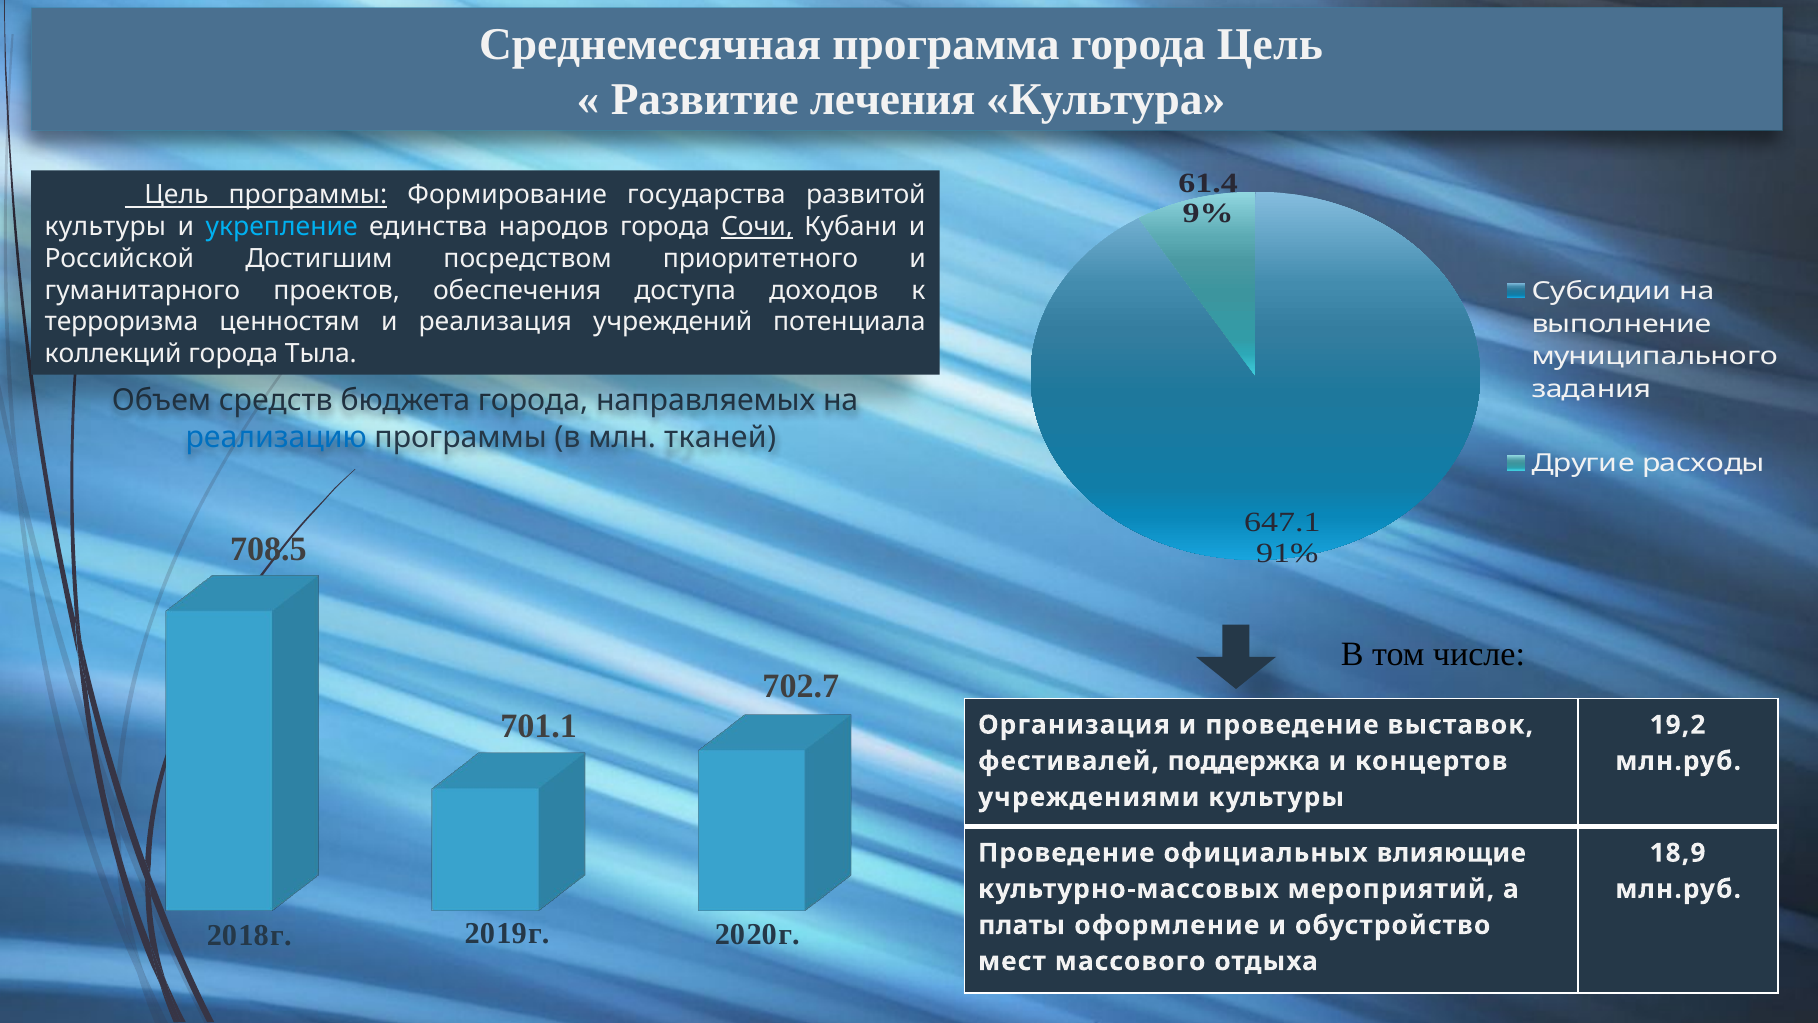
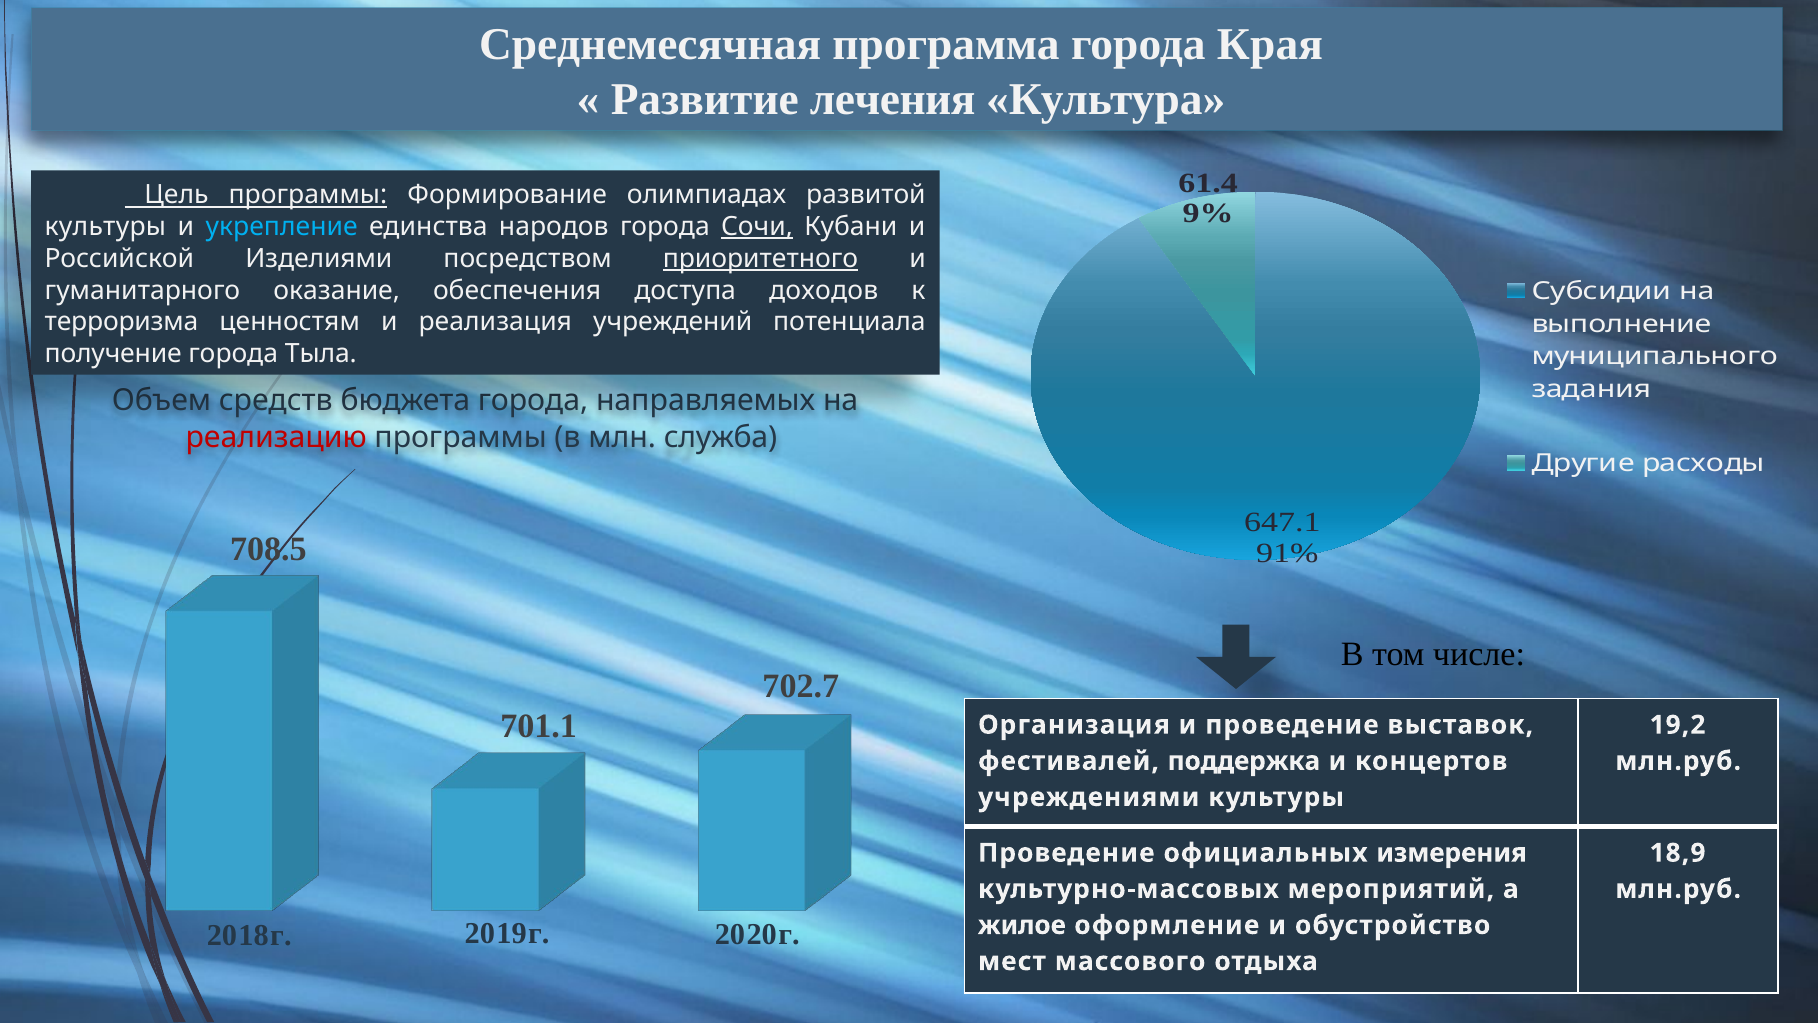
города Цель: Цель -> Края
государства: государства -> олимпиадах
Достигшим: Достигшим -> Изделиями
приоритетного underline: none -> present
проектов: проектов -> оказание
коллекций: коллекций -> получение
реализацию colour: blue -> red
тканей: тканей -> служба
влияющие: влияющие -> измерения
платы: платы -> жилое
